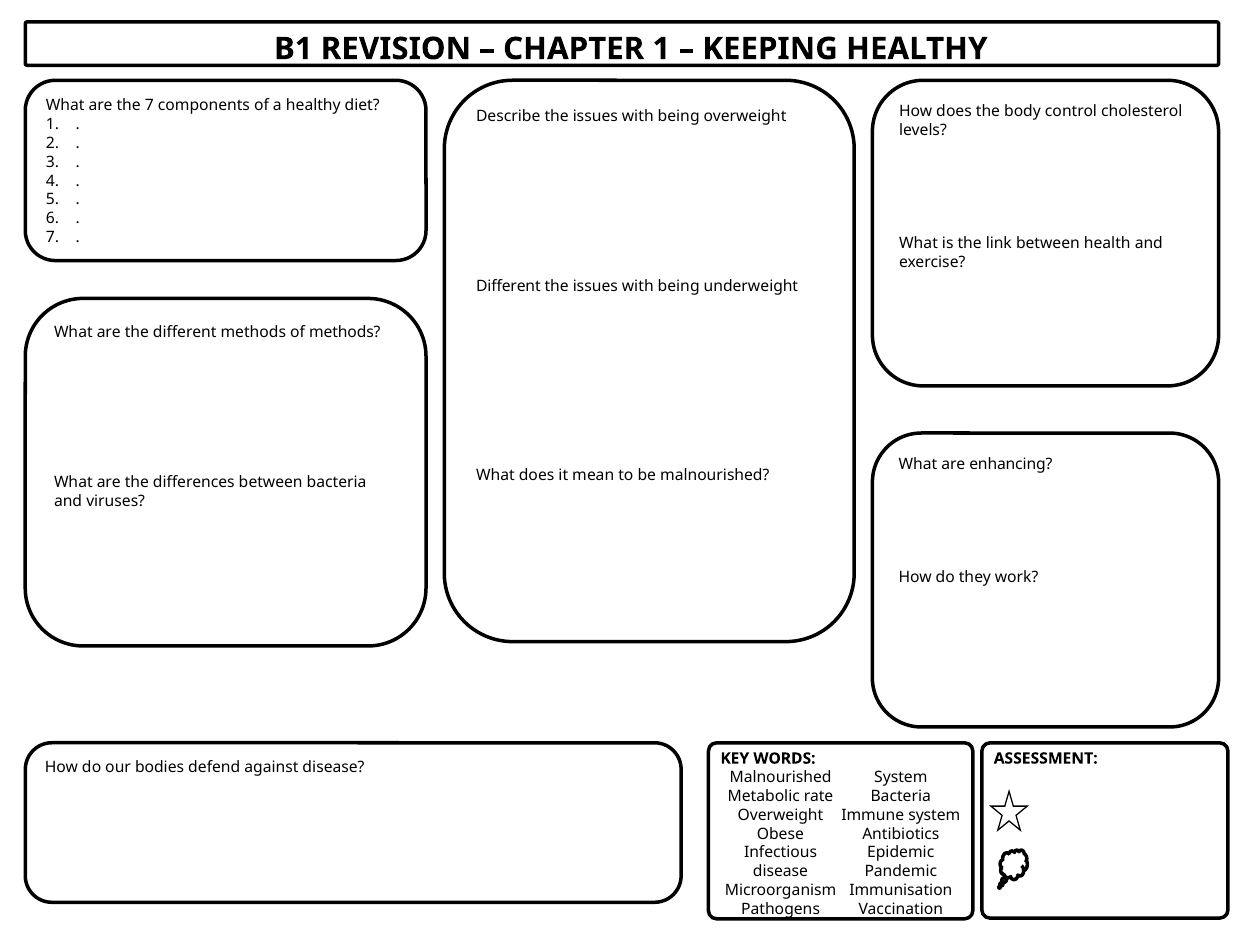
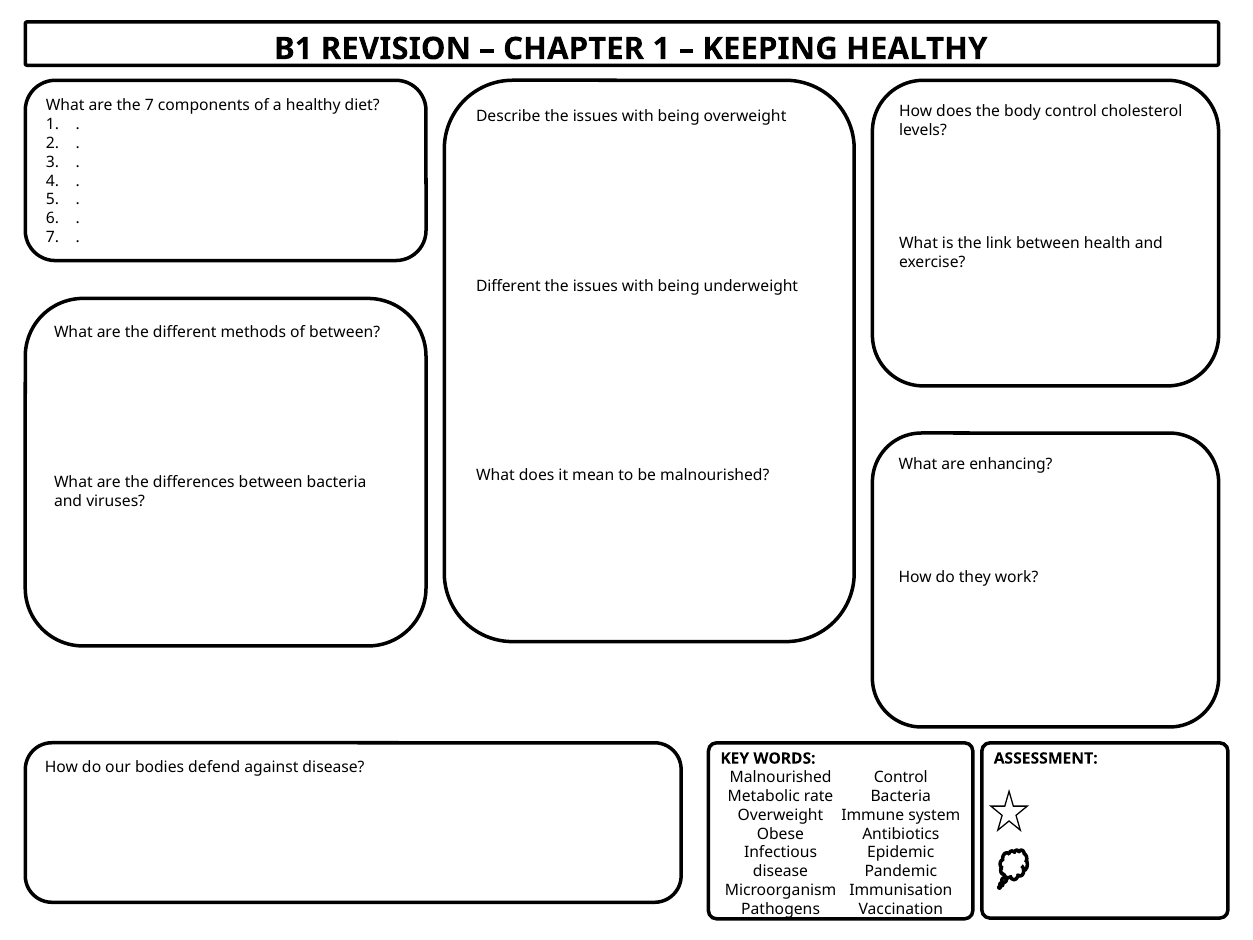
of methods: methods -> between
System at (901, 777): System -> Control
